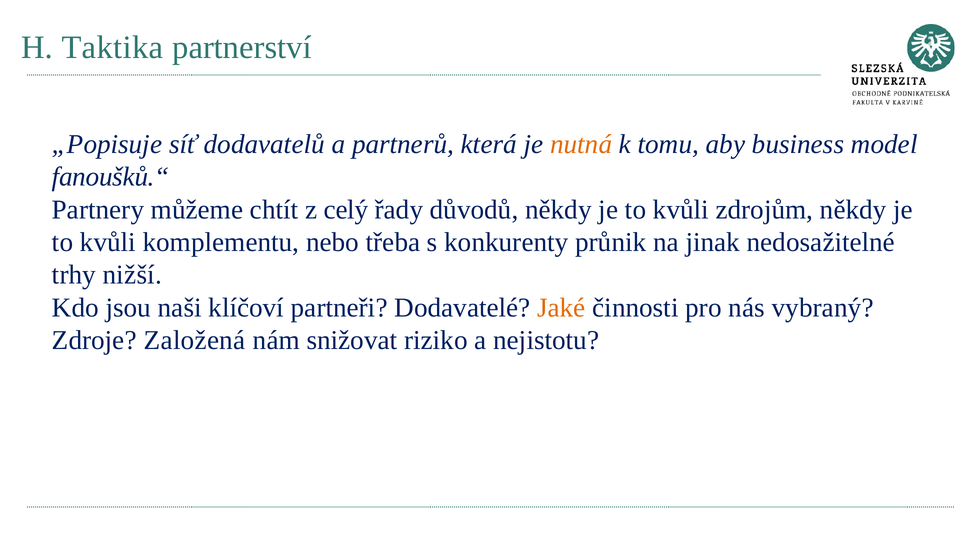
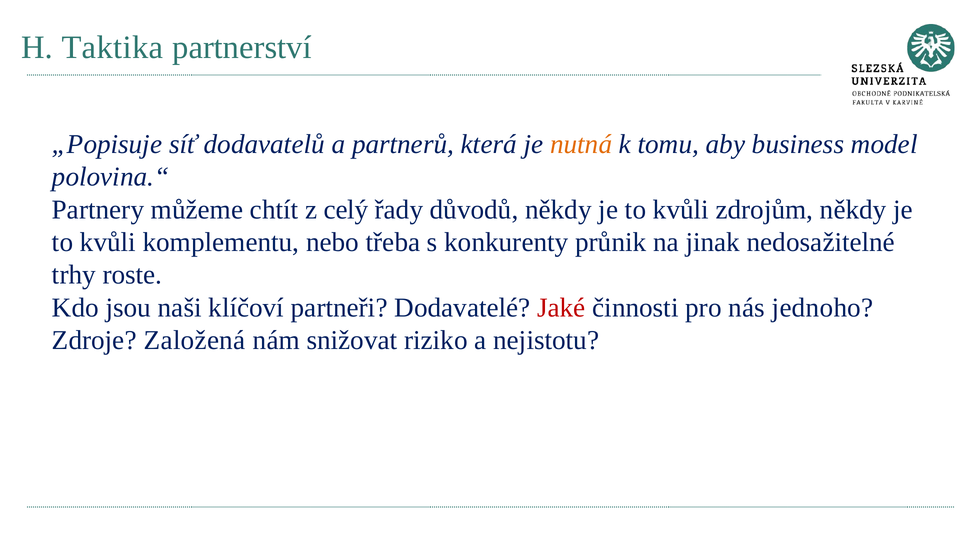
fanoušků.“: fanoušků.“ -> polovina.“
nižší: nižší -> roste
Jaké colour: orange -> red
vybraný: vybraný -> jednoho
